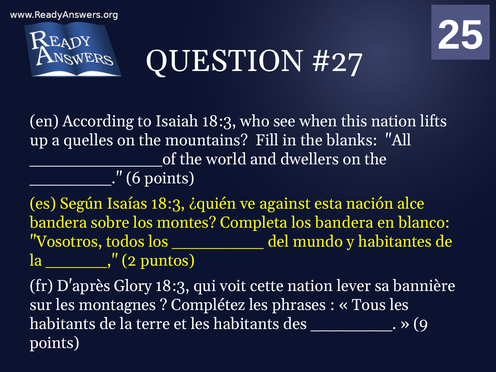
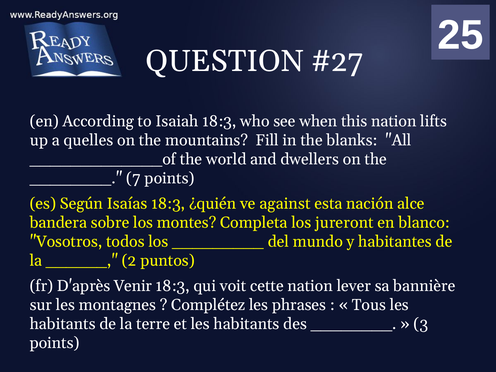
6: 6 -> 7
los bandera: bandera -> jureront
Glory: Glory -> Venir
9: 9 -> 3
